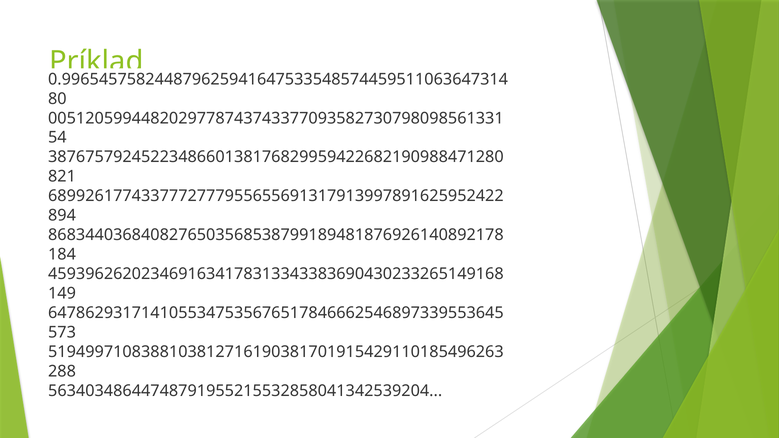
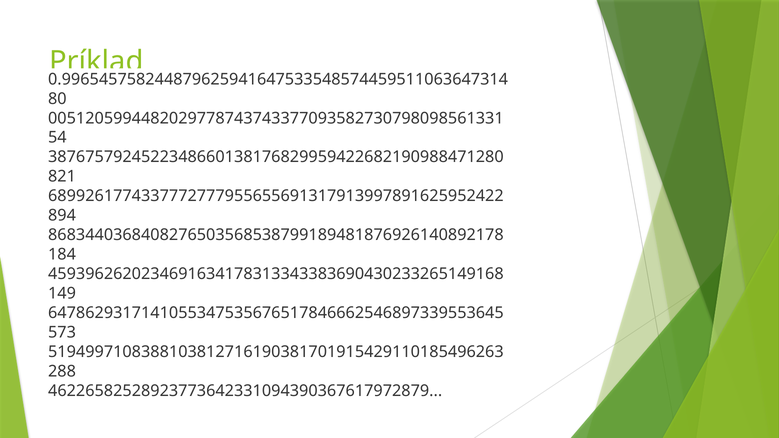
56340348644748791955215532858041342539204: 56340348644748791955215532858041342539204 -> 46226582528923773642331094390367617972879
